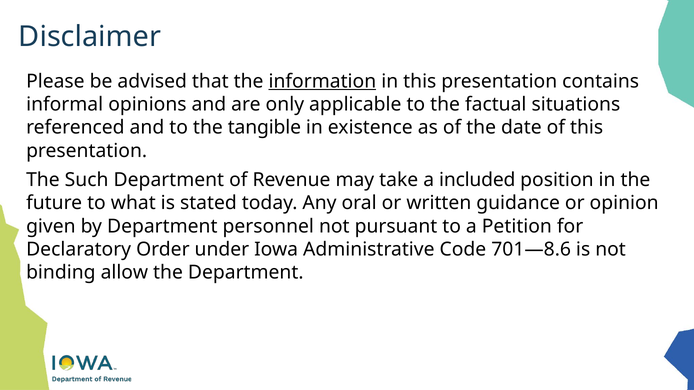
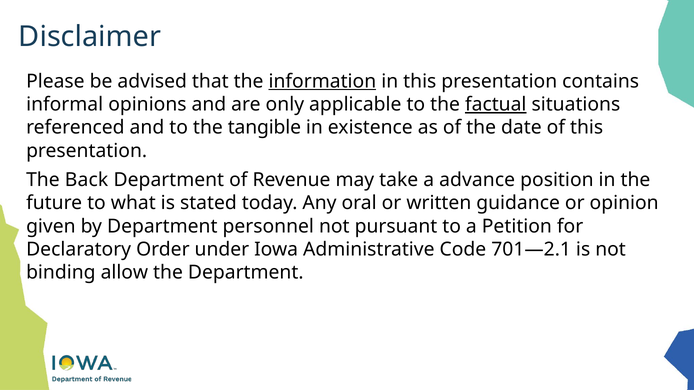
factual underline: none -> present
Such: Such -> Back
included: included -> advance
701—8.6: 701—8.6 -> 701—2.1
